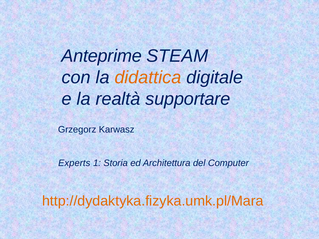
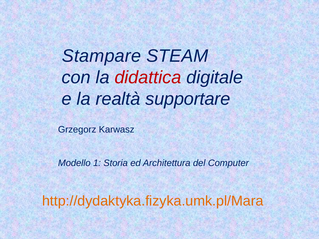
Anteprime: Anteprime -> Stampare
didattica colour: orange -> red
Experts: Experts -> Modello
